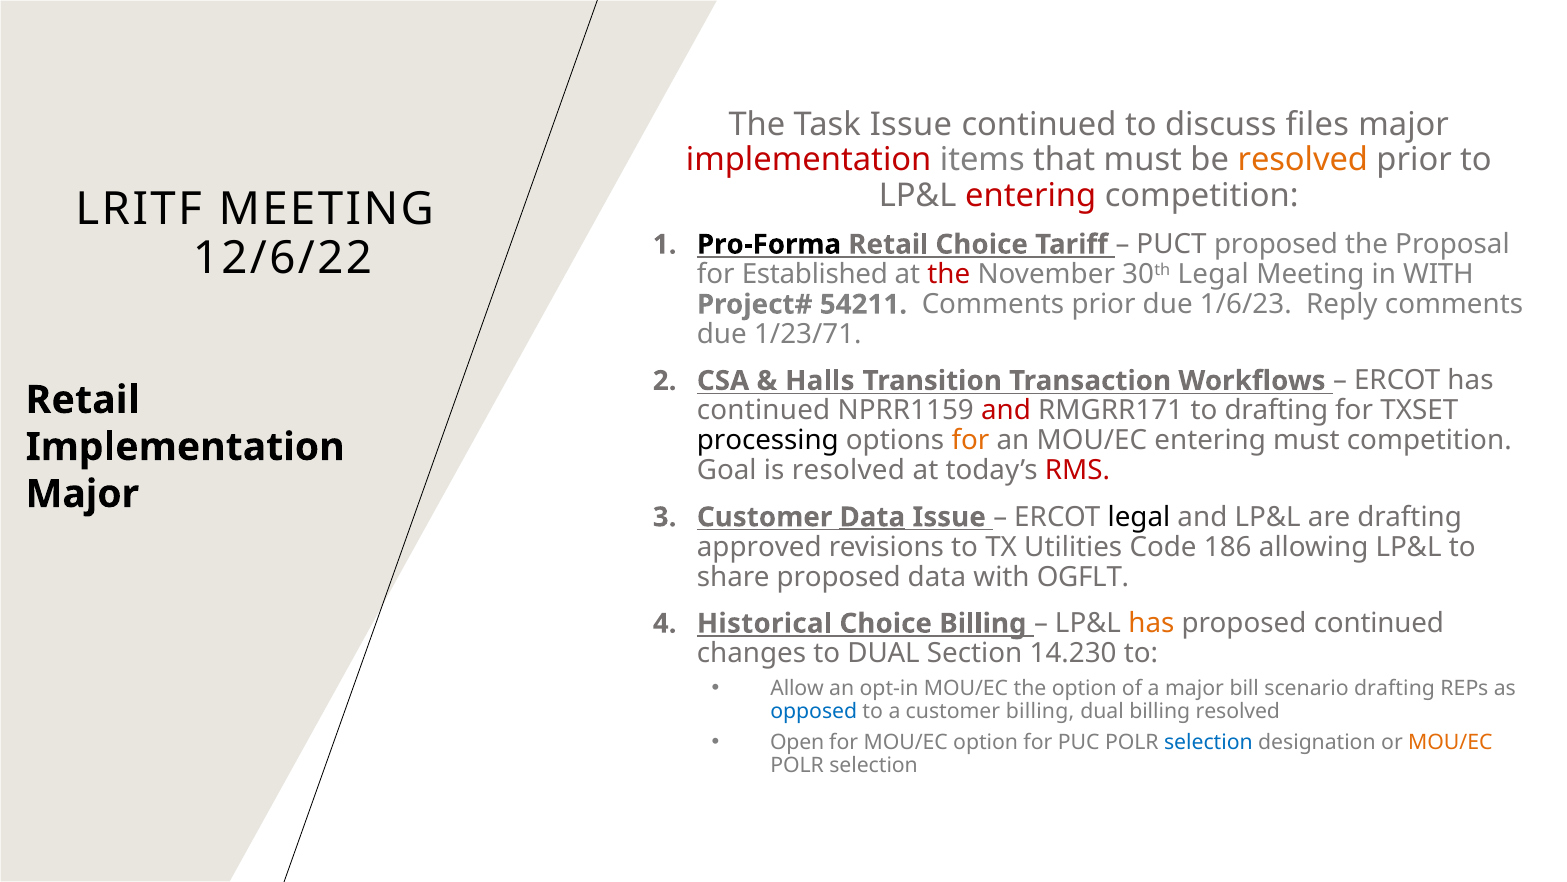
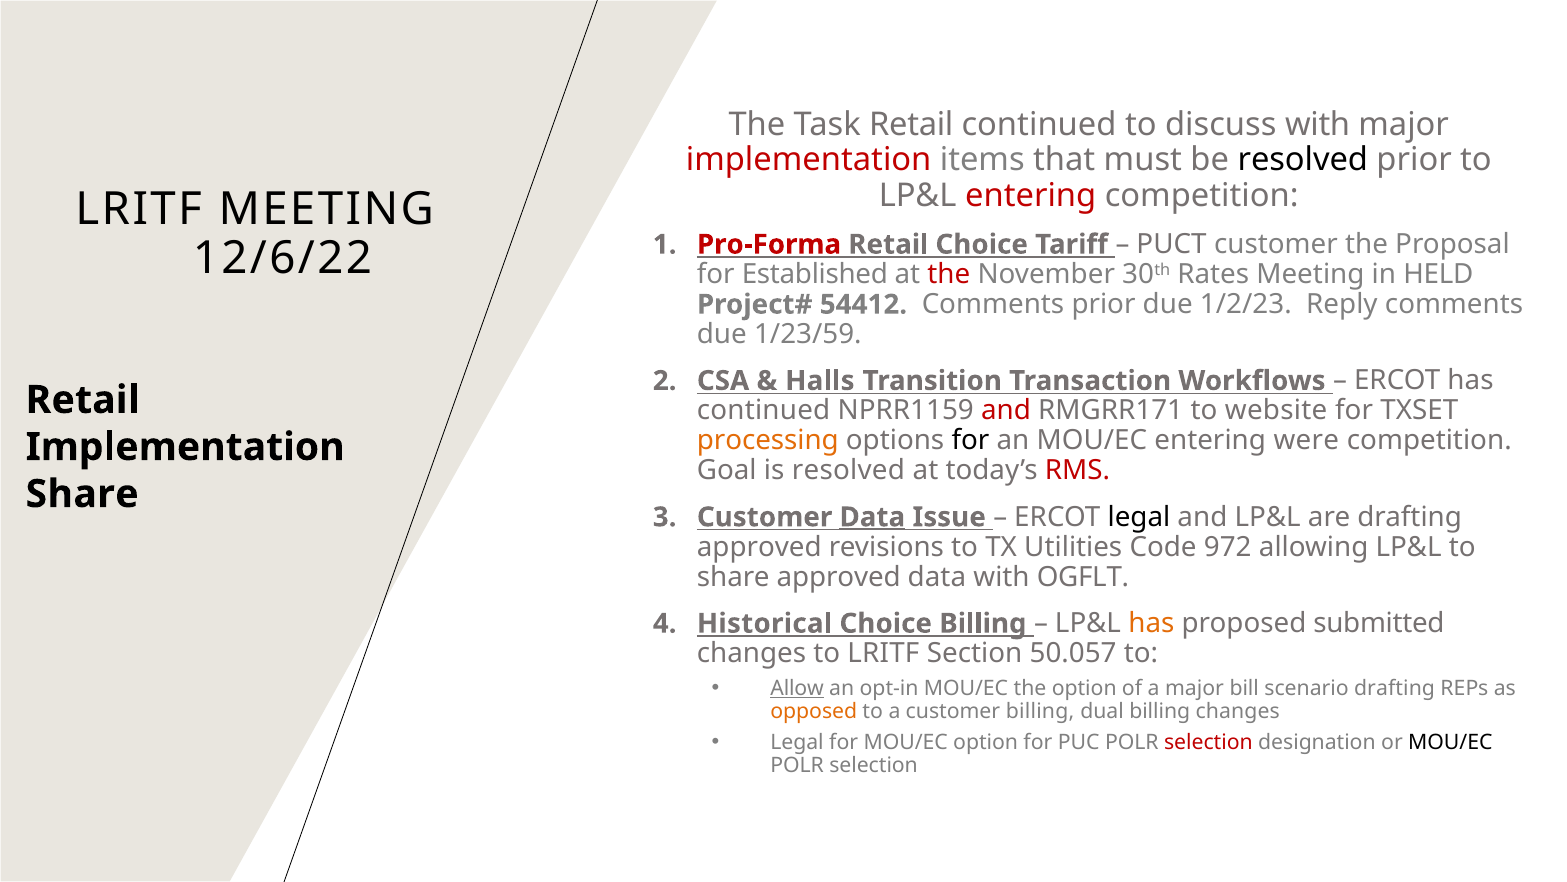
Task Issue: Issue -> Retail
discuss files: files -> with
resolved at (1303, 160) colour: orange -> black
Pro-Forma colour: black -> red
PUCT proposed: proposed -> customer
30th Legal: Legal -> Rates
in WITH: WITH -> HELD
54211: 54211 -> 54412
1/6/23: 1/6/23 -> 1/2/23
1/23/71: 1/23/71 -> 1/23/59
to drafting: drafting -> website
processing colour: black -> orange
for at (970, 441) colour: orange -> black
entering must: must -> were
Major at (82, 494): Major -> Share
186: 186 -> 972
share proposed: proposed -> approved
proposed continued: continued -> submitted
to DUAL: DUAL -> LRITF
14.230: 14.230 -> 50.057
Allow underline: none -> present
opposed colour: blue -> orange
billing resolved: resolved -> changes
Open at (797, 742): Open -> Legal
selection at (1208, 742) colour: blue -> red
MOU/EC at (1450, 742) colour: orange -> black
